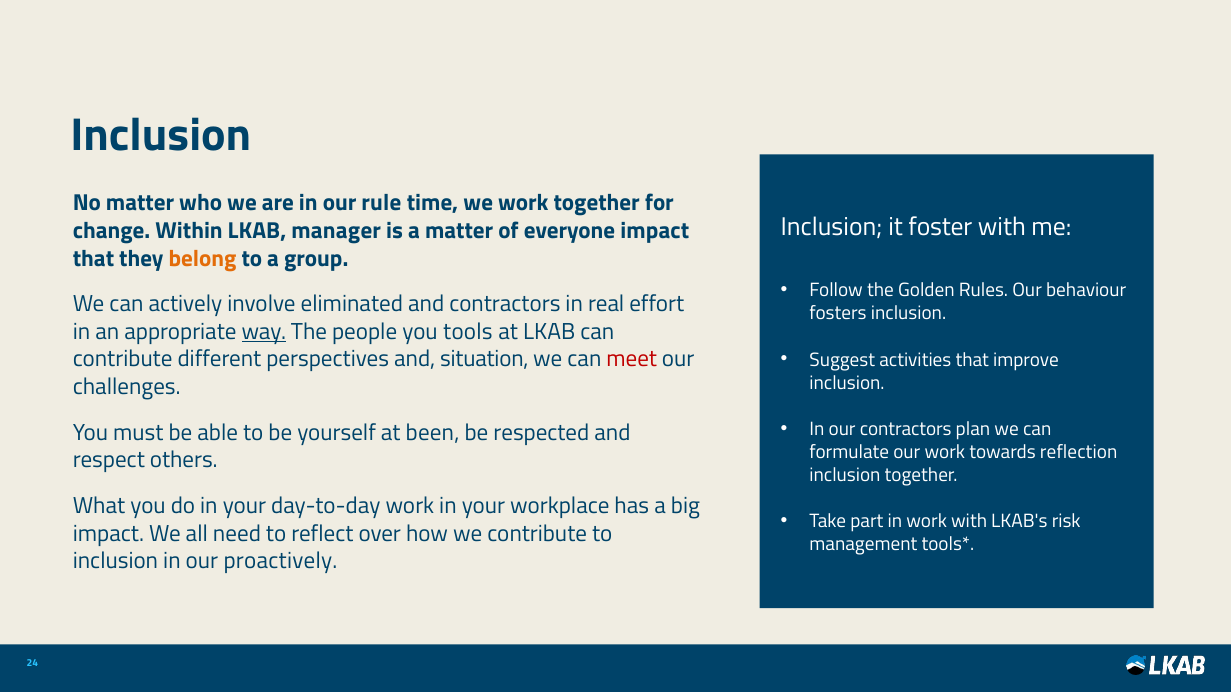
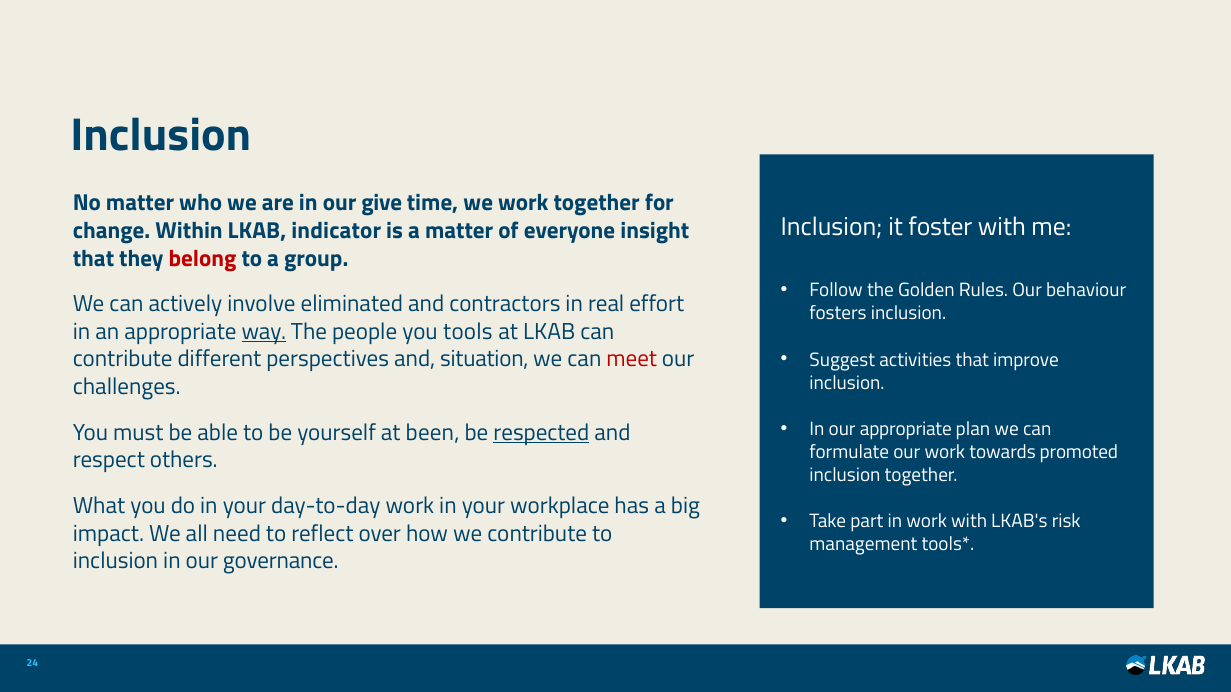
rule: rule -> give
manager: manager -> indicator
everyone impact: impact -> insight
belong colour: orange -> red
our contractors: contractors -> appropriate
respected underline: none -> present
reflection: reflection -> promoted
proactively: proactively -> governance
